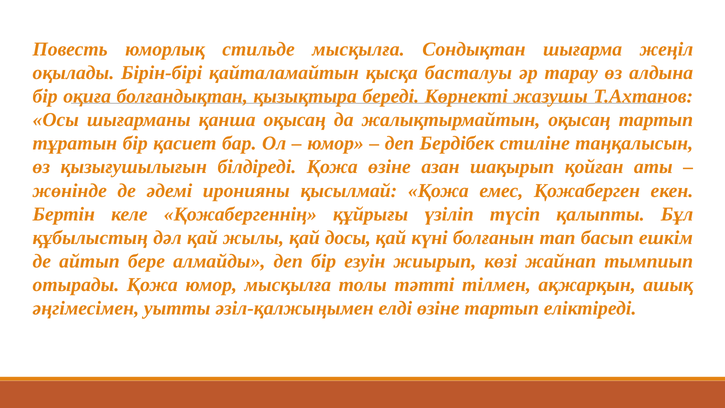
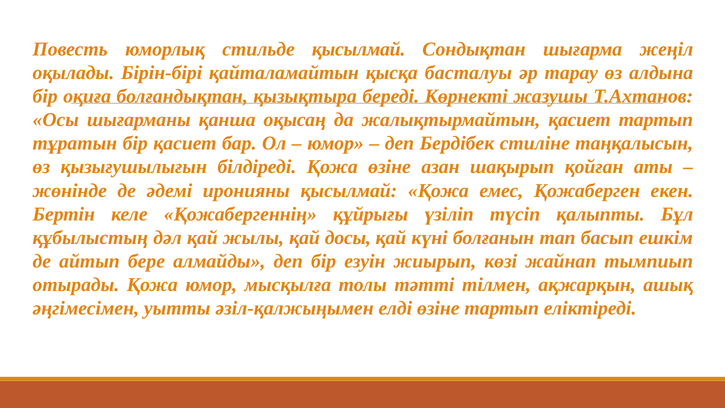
стильде мысқылға: мысқылға -> қысылмай
жалықтырмайтын оқысаң: оқысаң -> қасиет
